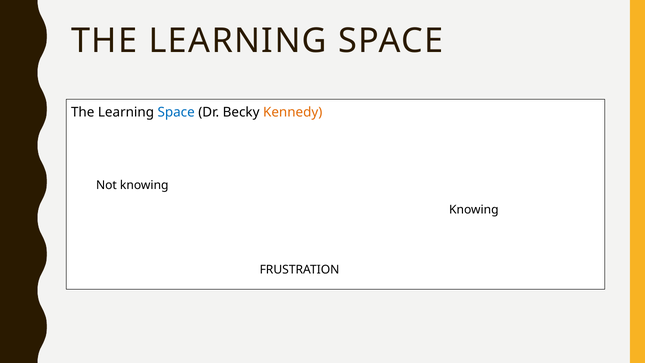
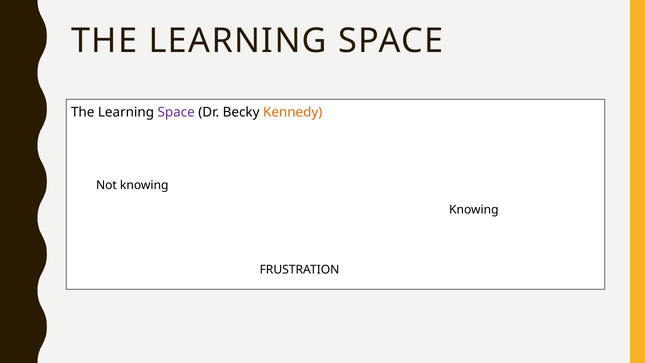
Space at (176, 112) colour: blue -> purple
